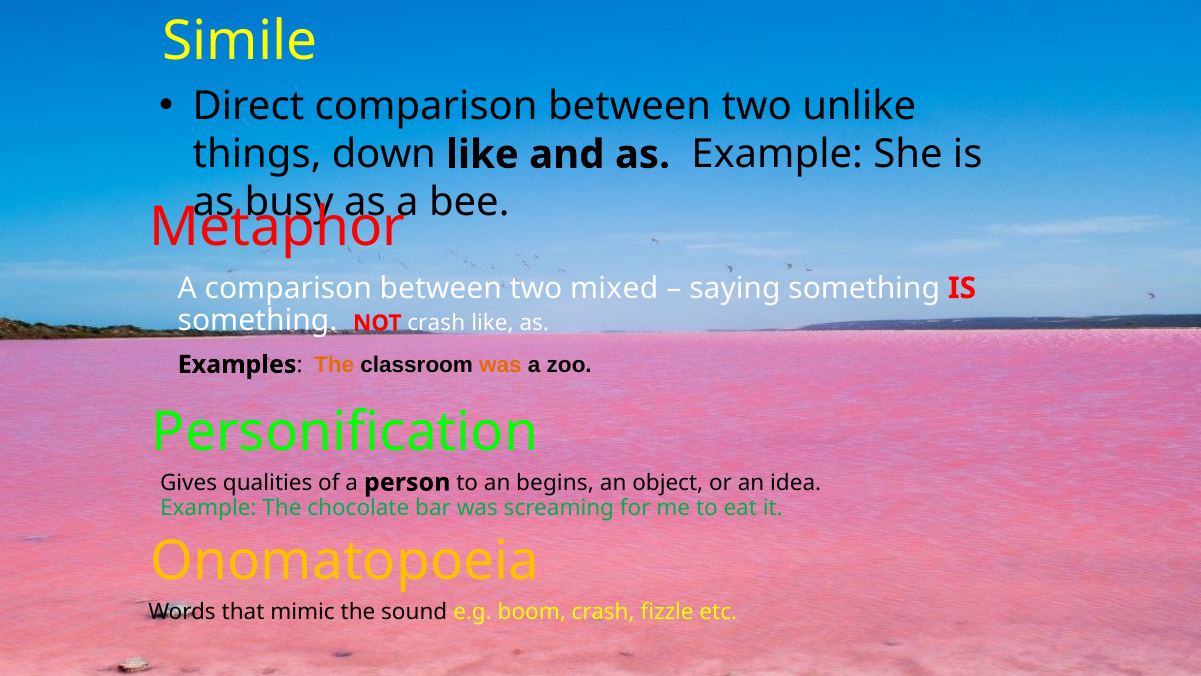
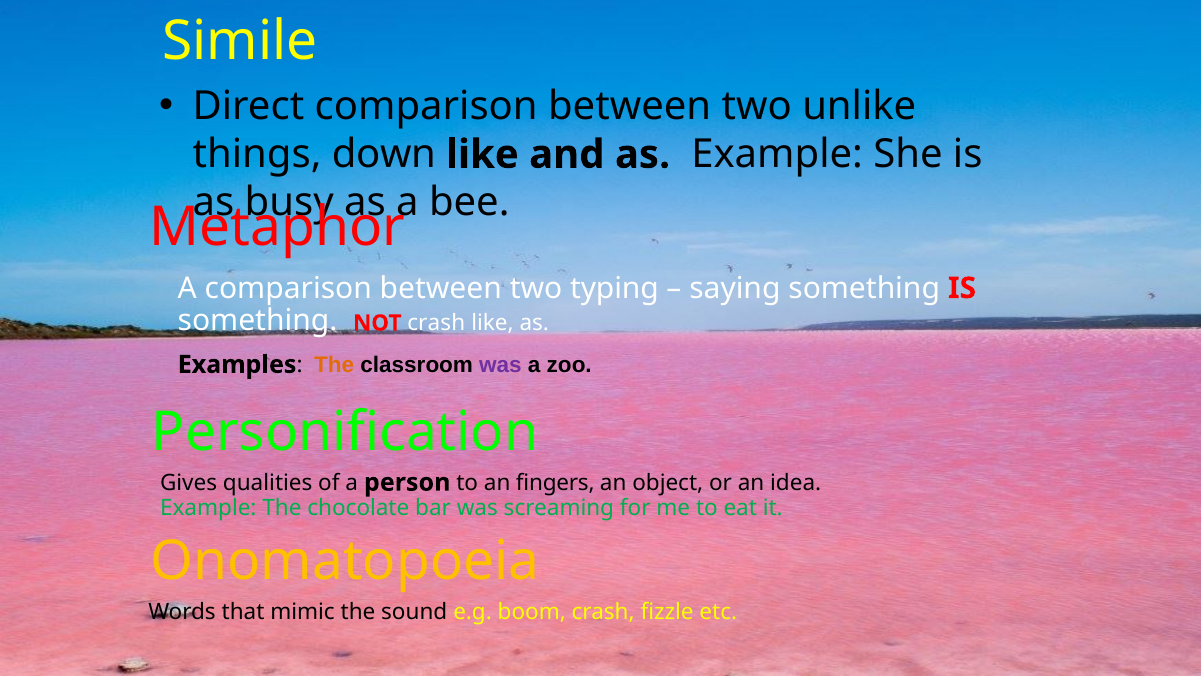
mixed: mixed -> typing
was at (500, 365) colour: orange -> purple
begins: begins -> fingers
